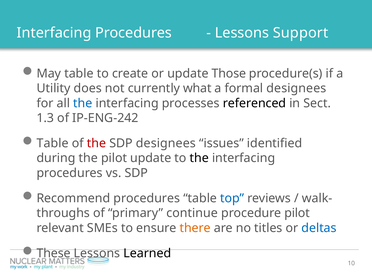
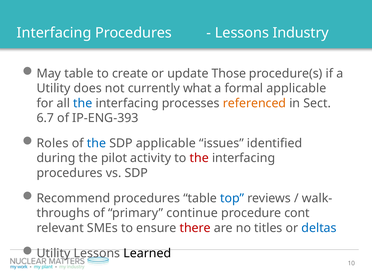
Support: Support -> Industry
formal designees: designees -> applicable
referenced colour: black -> orange
1.3: 1.3 -> 6.7
IP-ENG-242: IP-ENG-242 -> IP-ENG-393
Table at (53, 143): Table -> Roles
the at (97, 143) colour: red -> blue
SDP designees: designees -> applicable
pilot update: update -> activity
the at (199, 158) colour: black -> red
procedure pilot: pilot -> cont
there colour: orange -> red
These at (54, 253): These -> Utility
